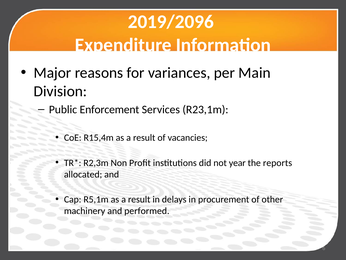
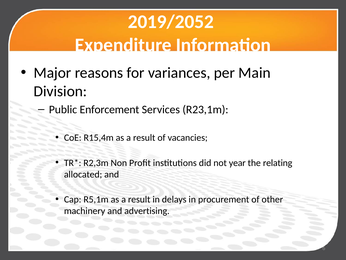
2019/2096: 2019/2096 -> 2019/2052
reports: reports -> relating
performed: performed -> advertising
